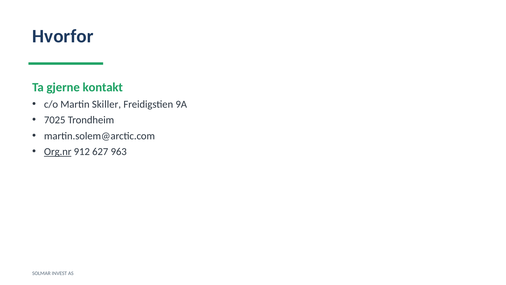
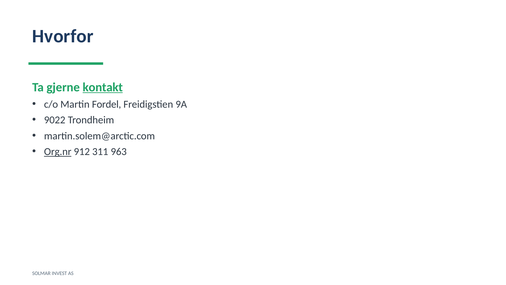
kontakt underline: none -> present
Skiller: Skiller -> Fordel
7025: 7025 -> 9022
627: 627 -> 311
